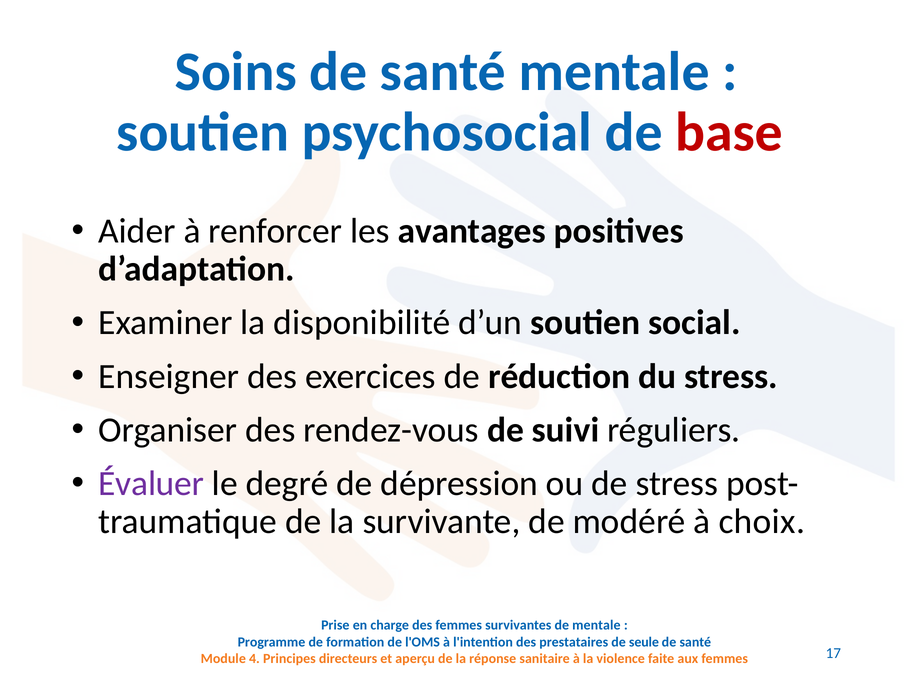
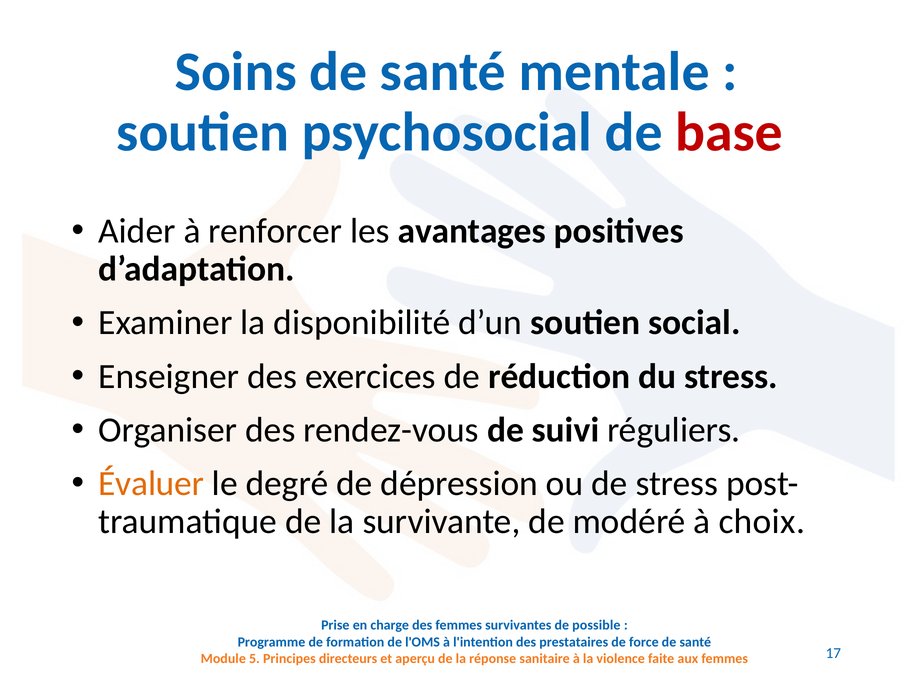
Évaluer colour: purple -> orange
de mentale: mentale -> possible
seule: seule -> force
4: 4 -> 5
